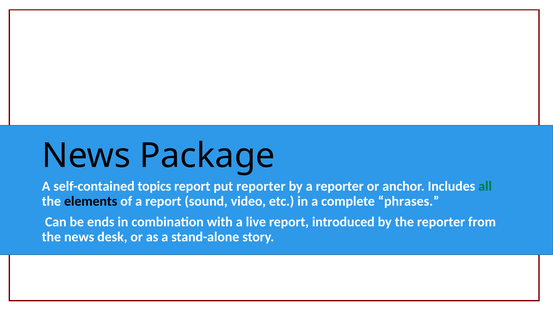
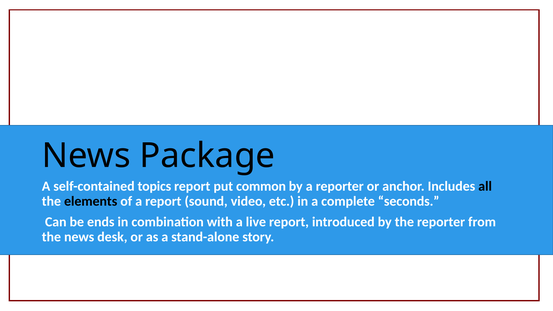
put reporter: reporter -> common
all colour: green -> black
phrases: phrases -> seconds
